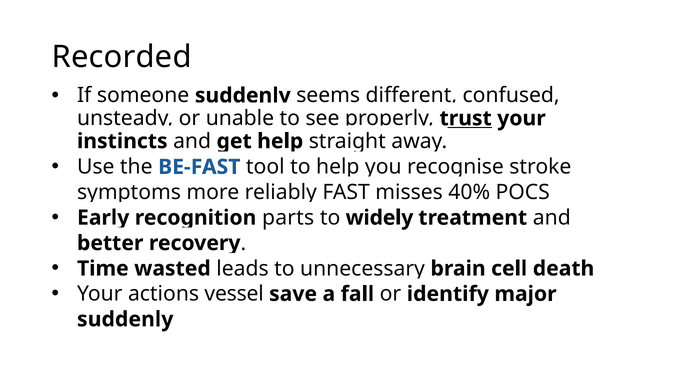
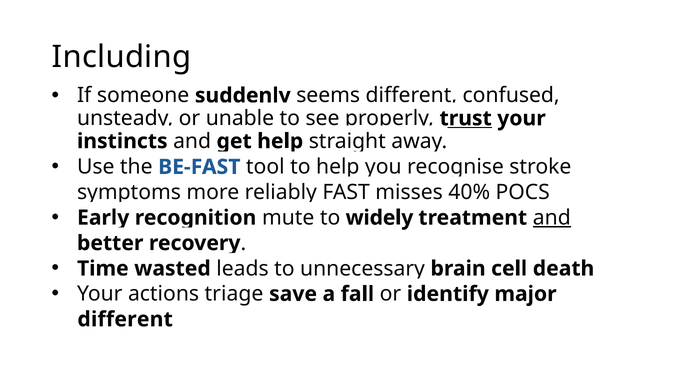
Recorded: Recorded -> Including
parts: parts -> mute
and at (552, 218) underline: none -> present
vessel: vessel -> triage
suddenly at (125, 319): suddenly -> different
